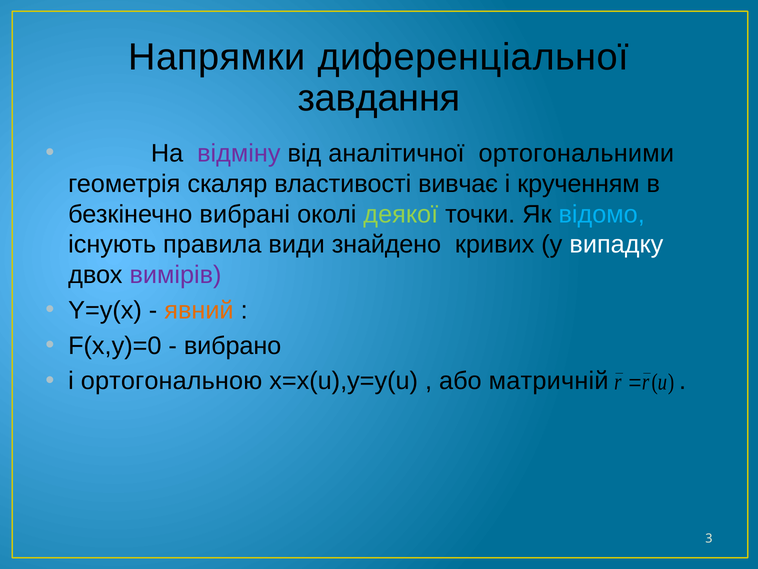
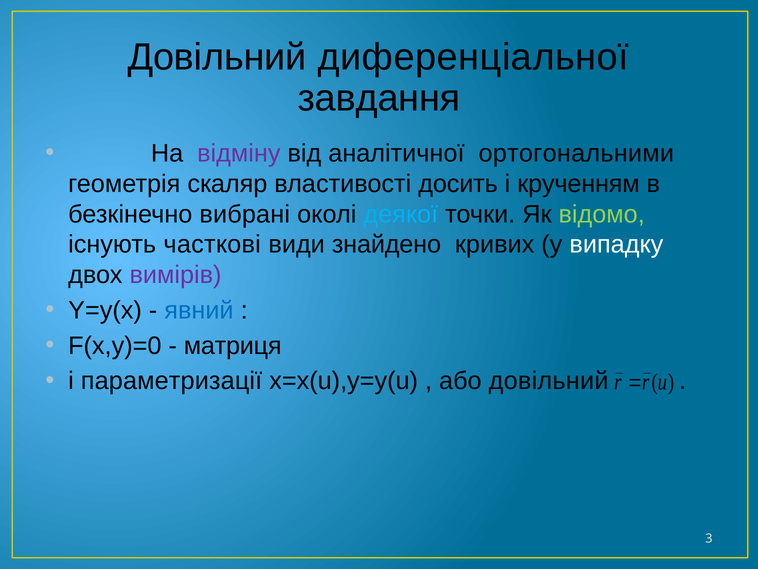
Напрямки at (217, 57): Напрямки -> Довільний
вивчає: вивчає -> досить
деякої colour: light green -> light blue
відомо colour: light blue -> light green
правила: правила -> часткові
явний colour: orange -> blue
вибрано: вибрано -> матриця
ортогональною: ортогональною -> параметризації
або матричній: матричній -> довільний
